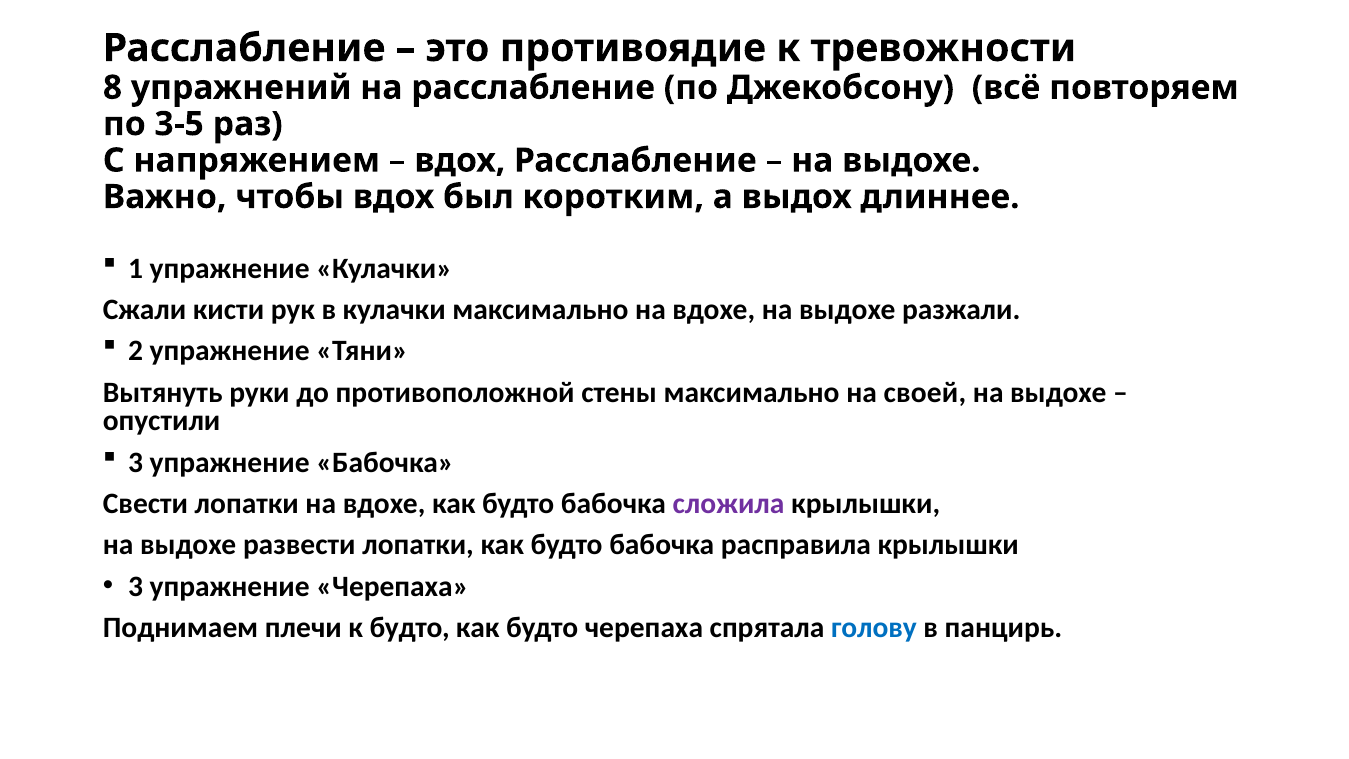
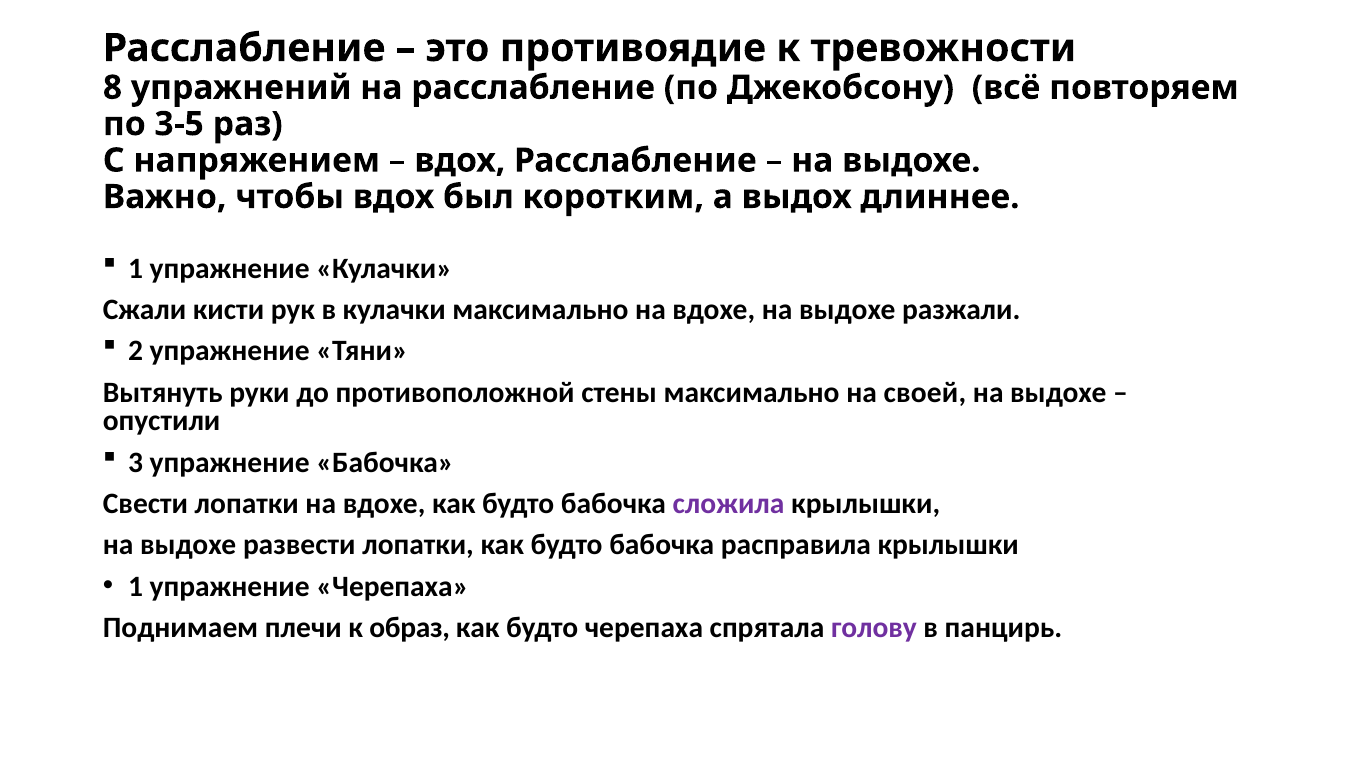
3 at (136, 586): 3 -> 1
к будто: будто -> образ
голову colour: blue -> purple
